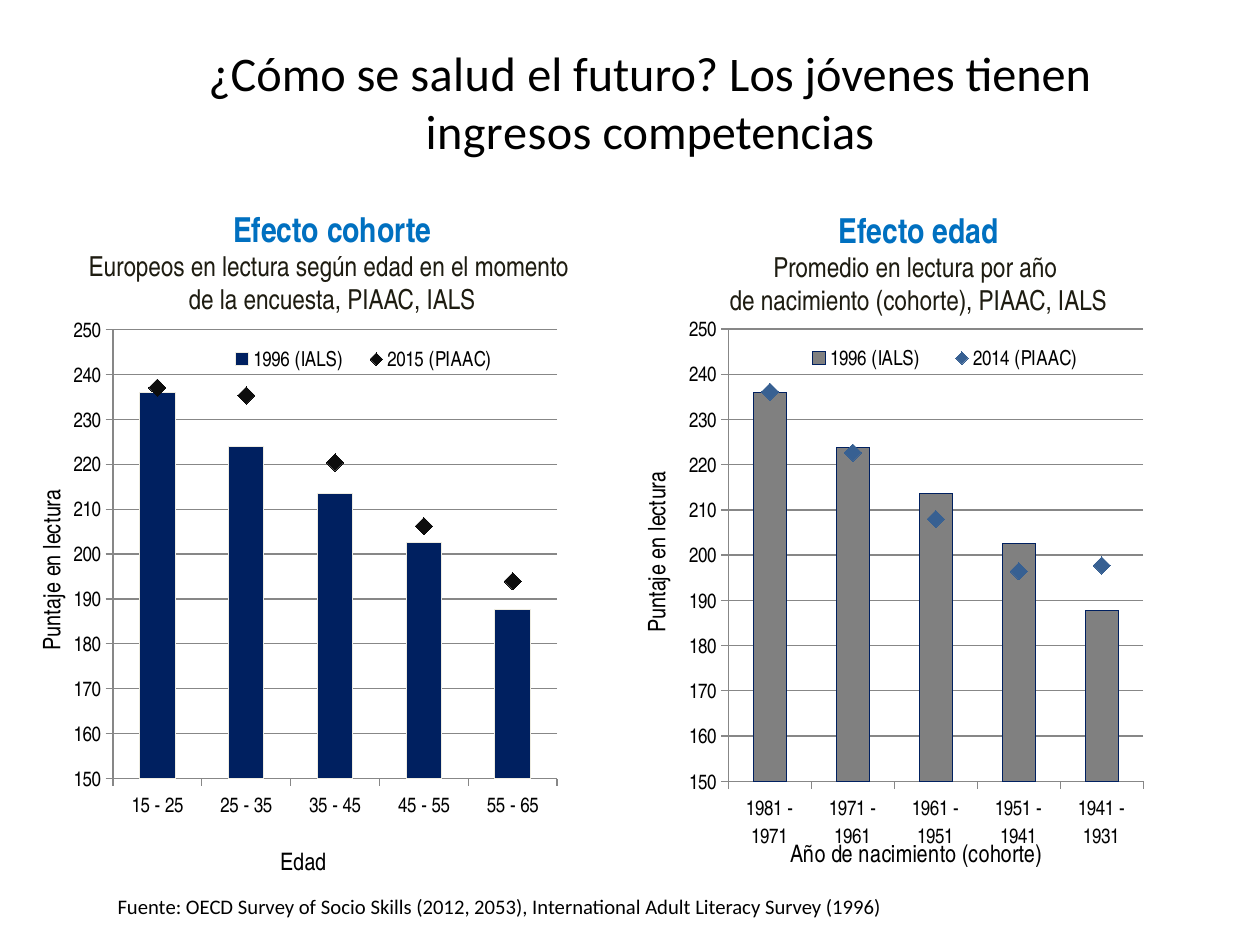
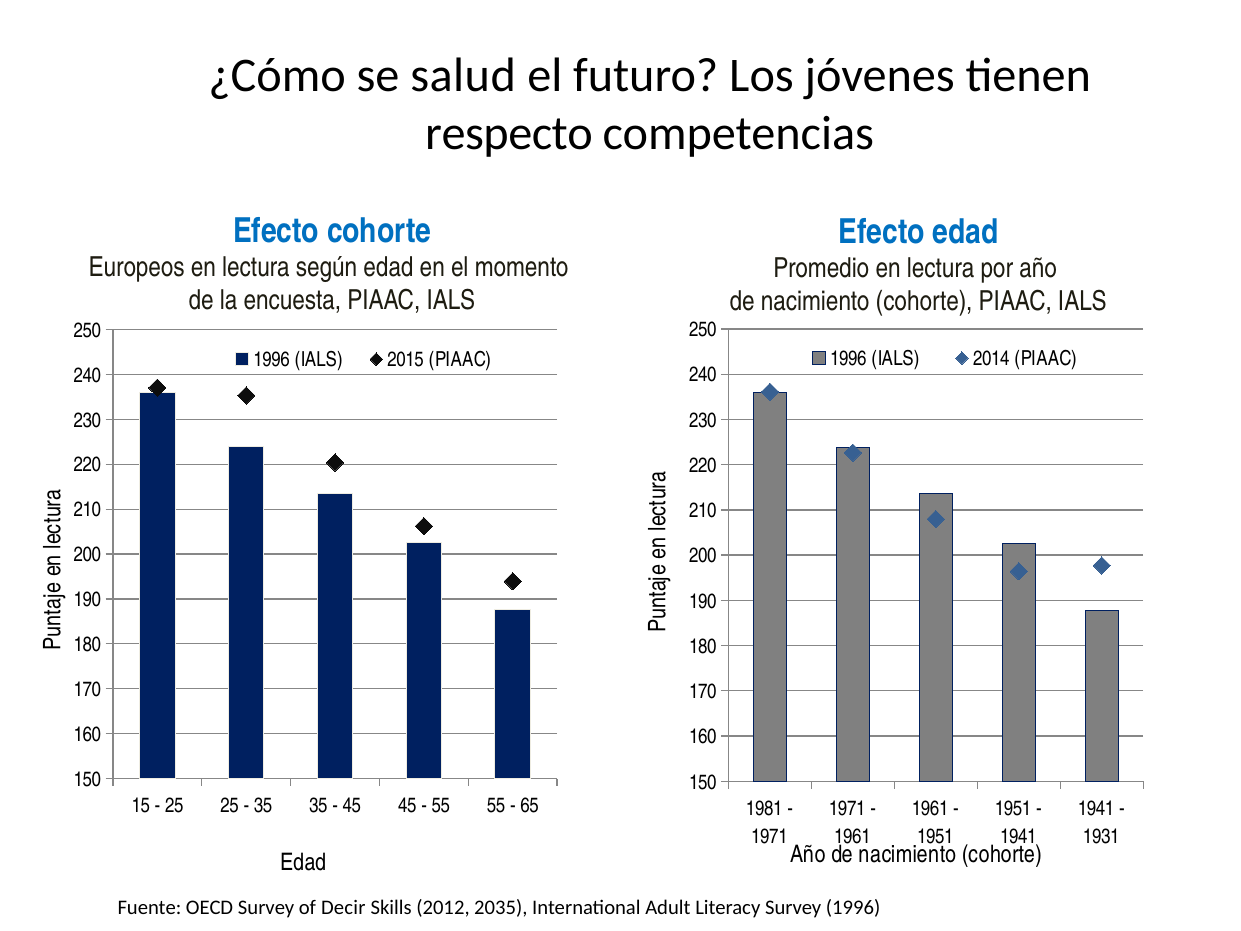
ingresos: ingresos -> respecto
Socio: Socio -> Decir
2053: 2053 -> 2035
